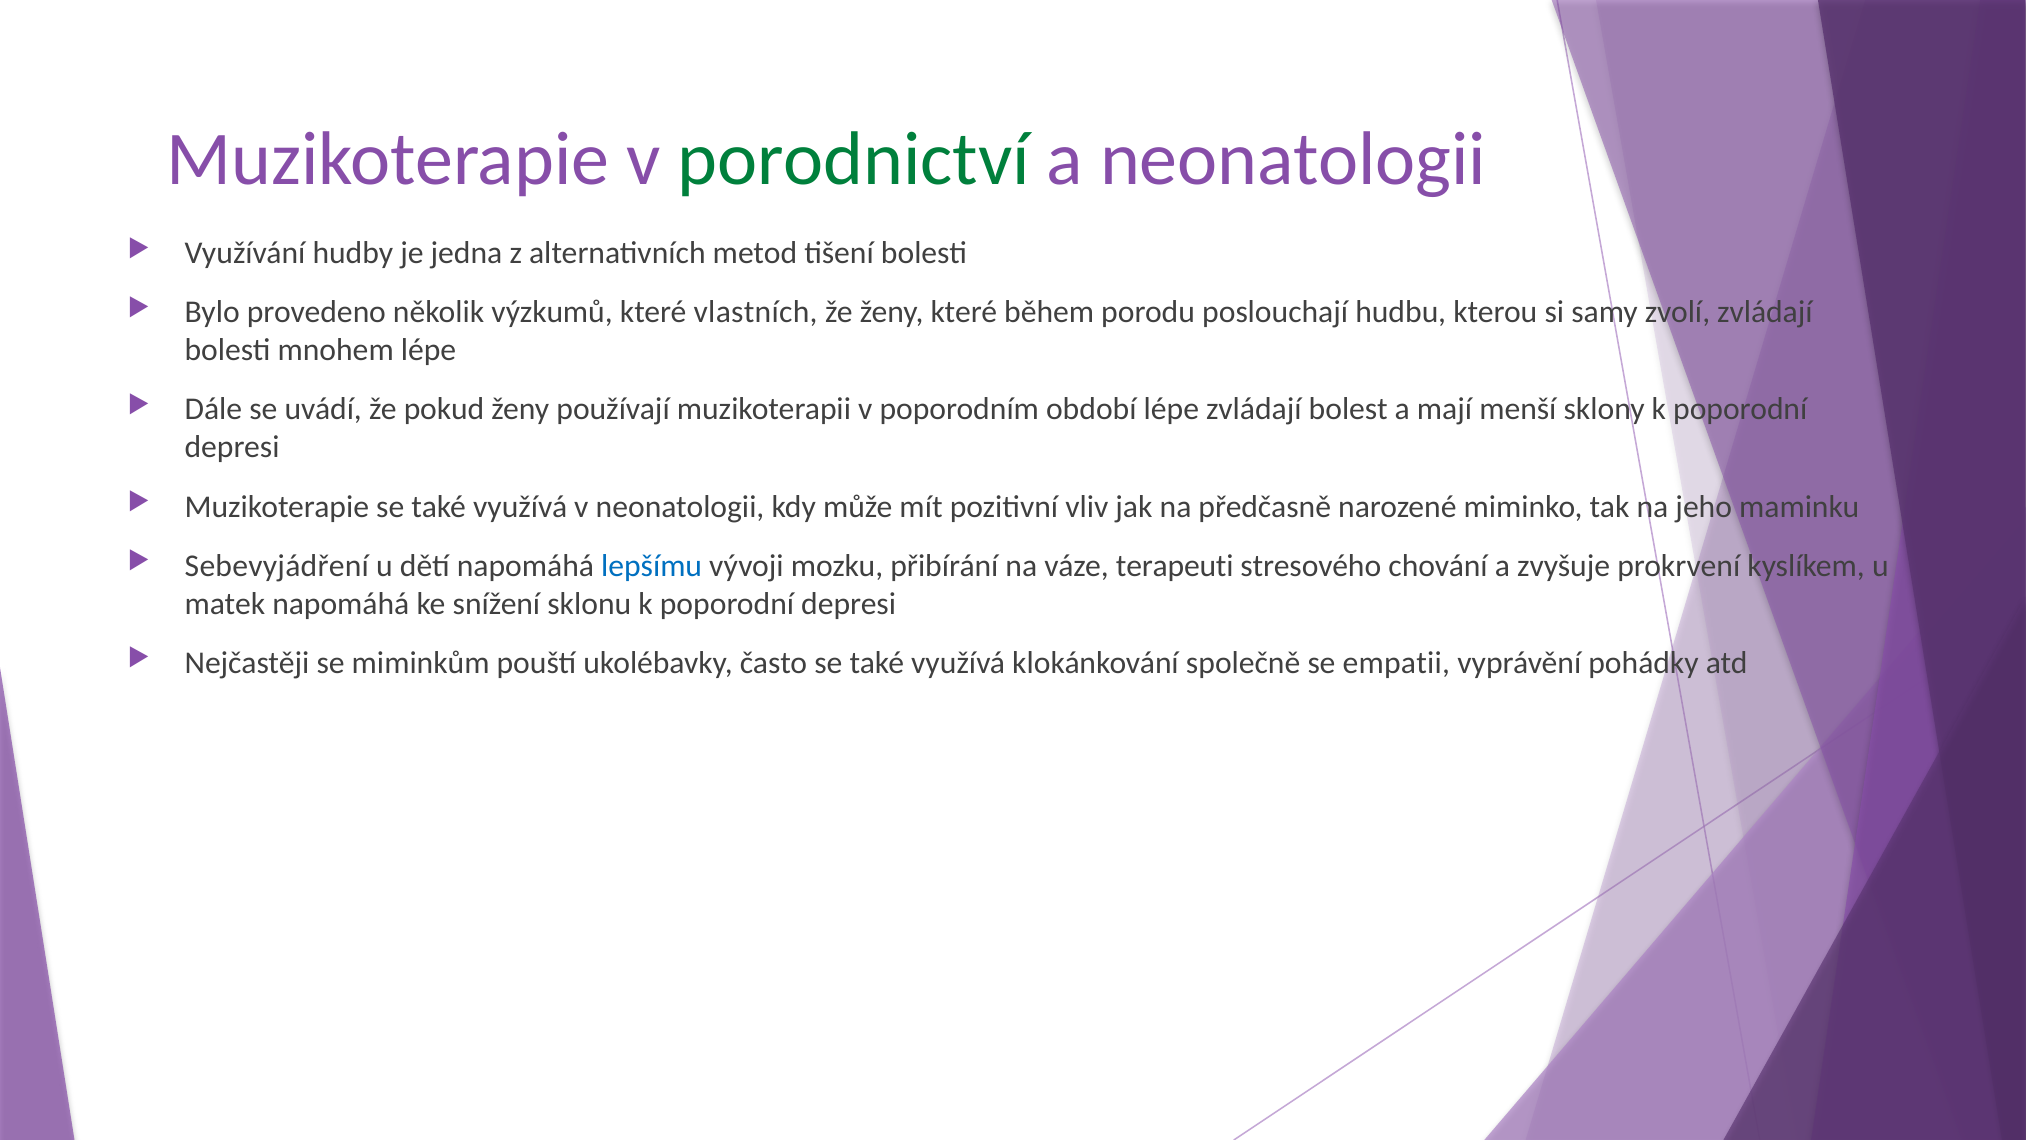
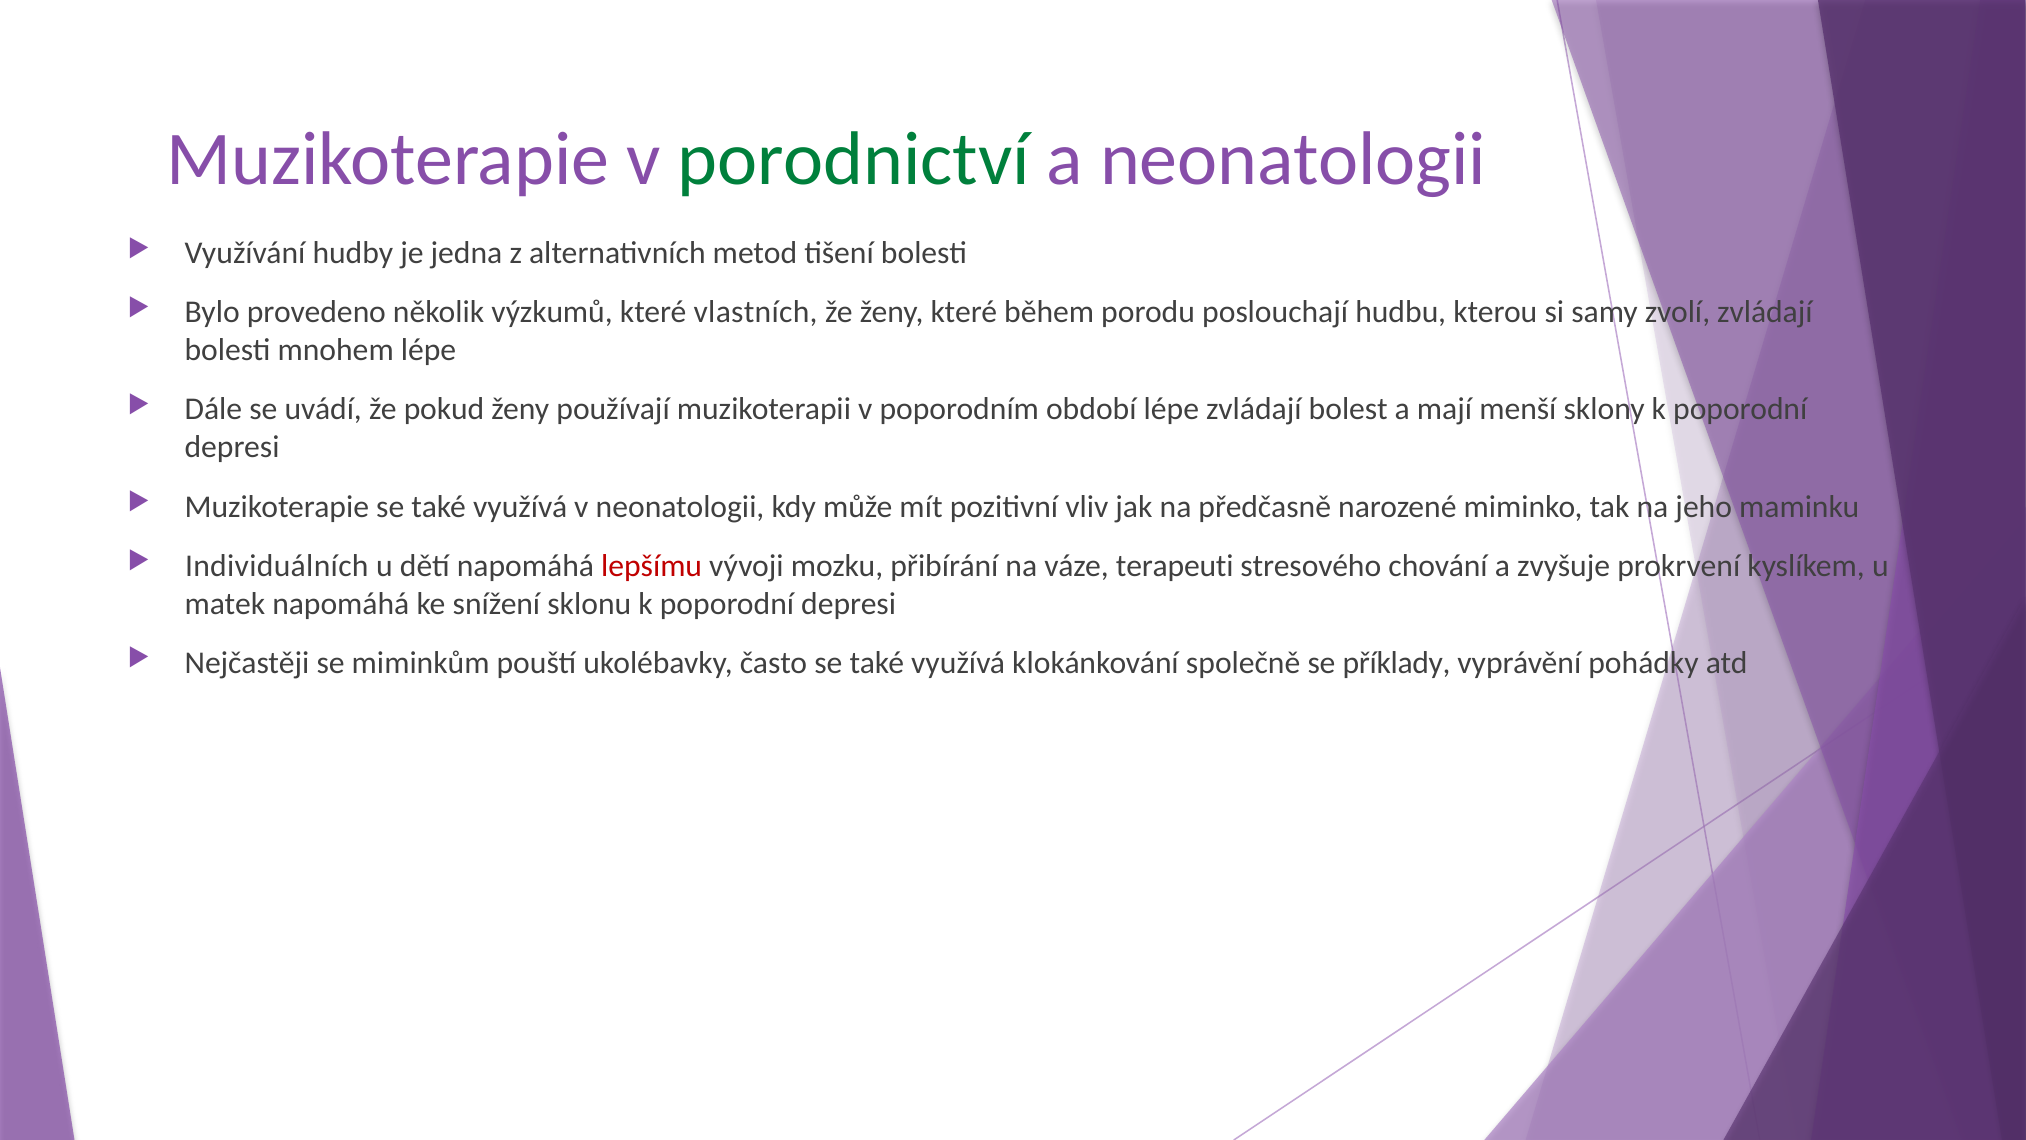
Sebevyjádření: Sebevyjádření -> Individuálních
lepšímu colour: blue -> red
empatii: empatii -> příklady
